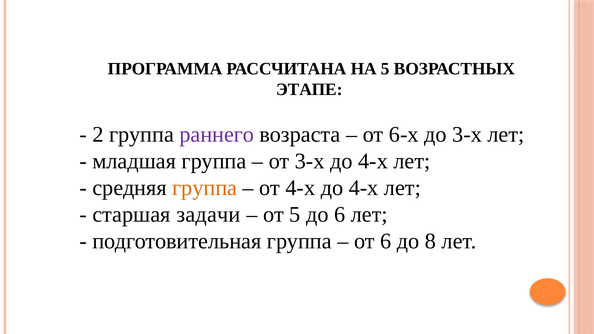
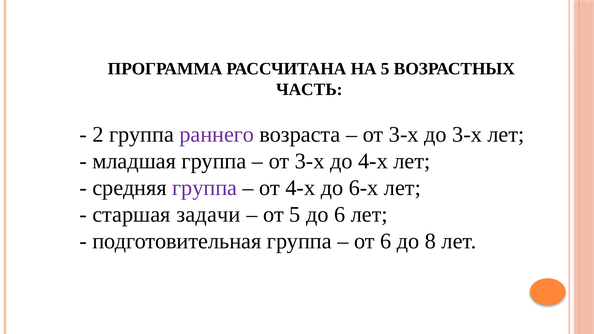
ЭТАПЕ: ЭТАПЕ -> ЧАСТЬ
6-х at (404, 134): 6-х -> 3-х
группа at (205, 188) colour: orange -> purple
4-х до 4-х: 4-х -> 6-х
